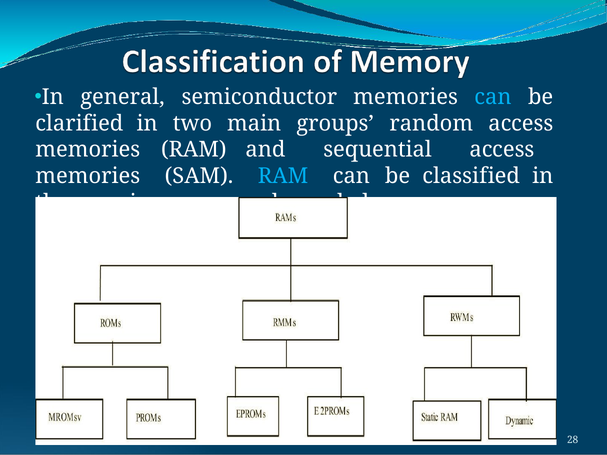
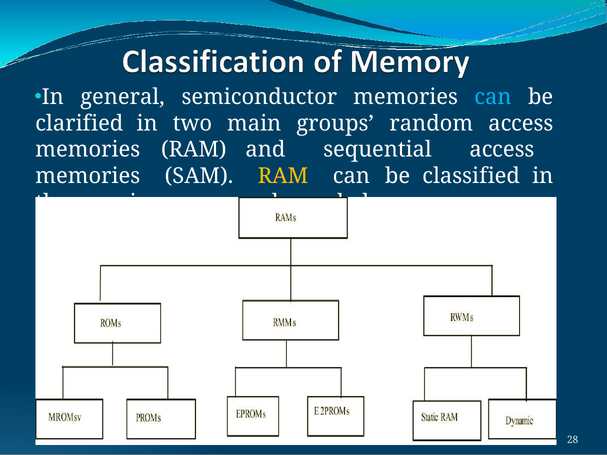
RAM at (283, 176) colour: light blue -> yellow
